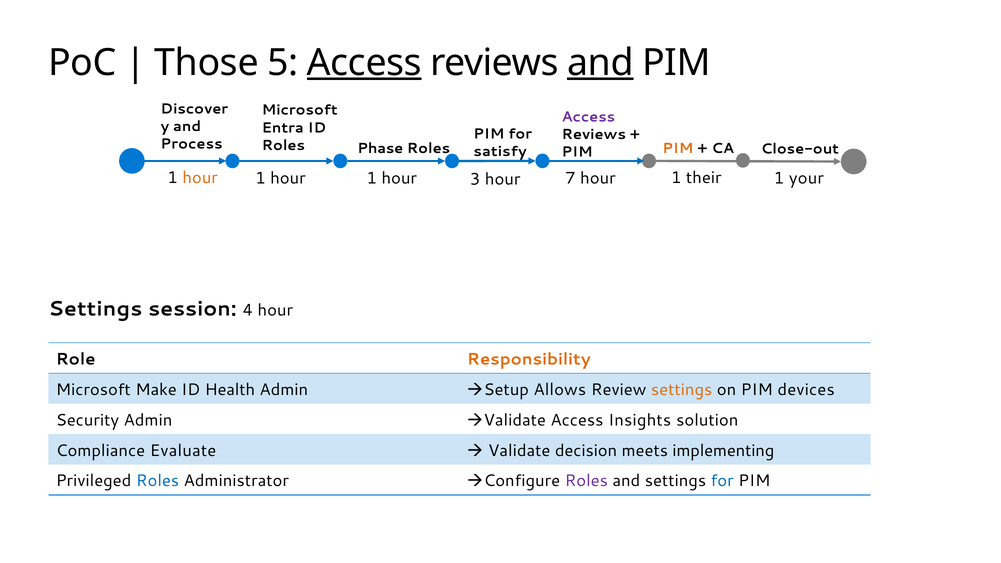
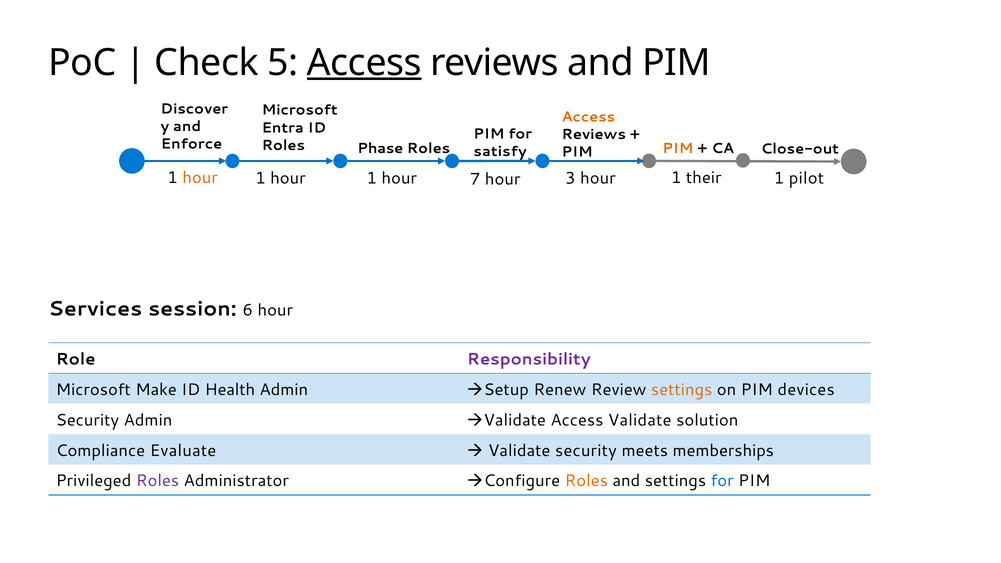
Those: Those -> Check
and at (601, 63) underline: present -> none
Access at (588, 117) colour: purple -> orange
Process: Process -> Enforce
3: 3 -> 7
7: 7 -> 3
your: your -> pilot
Settings at (95, 309): Settings -> Services
4: 4 -> 6
Responsibility colour: orange -> purple
Allows: Allows -> Renew
Access Insights: Insights -> Validate
Validate decision: decision -> security
implementing: implementing -> memberships
Roles at (158, 481) colour: blue -> purple
Roles at (586, 481) colour: purple -> orange
